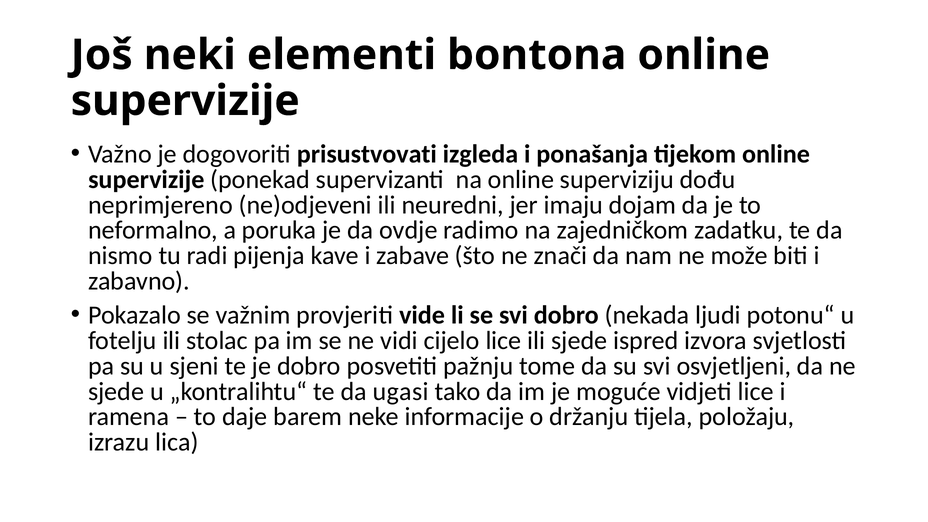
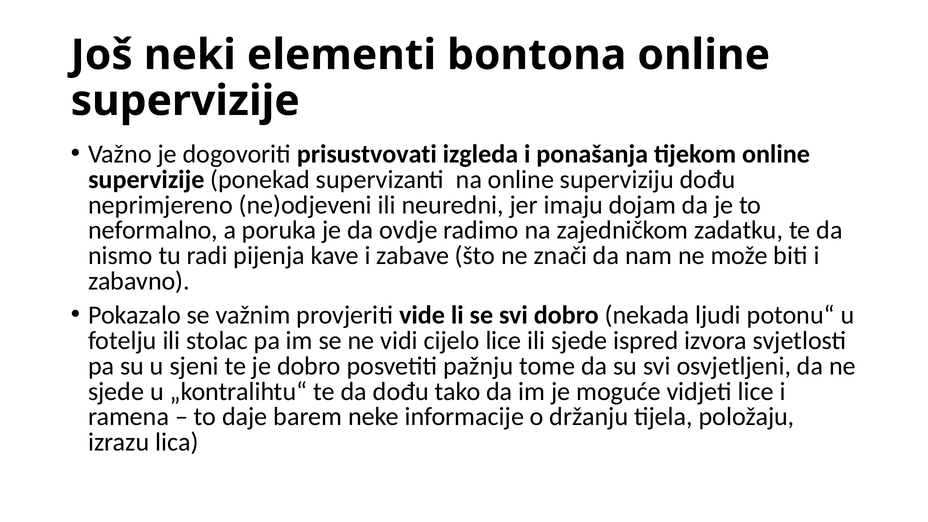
da ugasi: ugasi -> dođu
